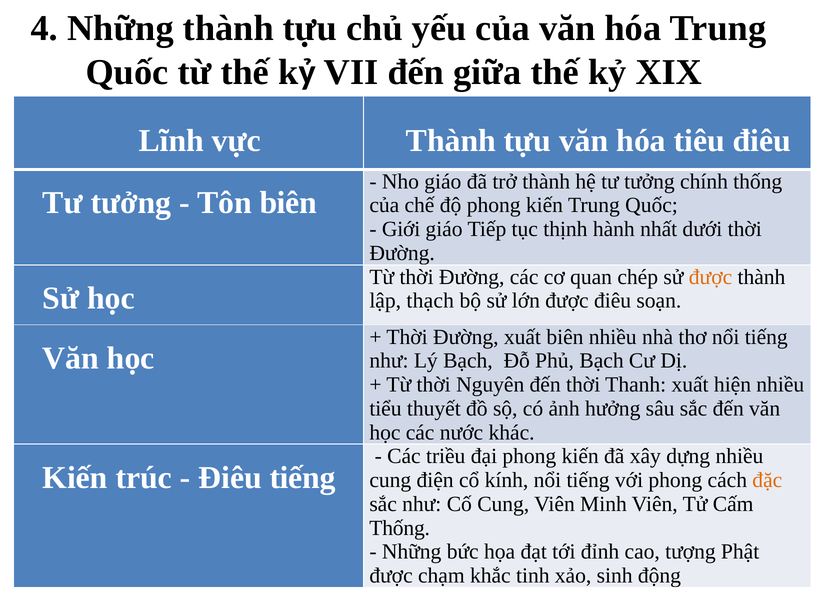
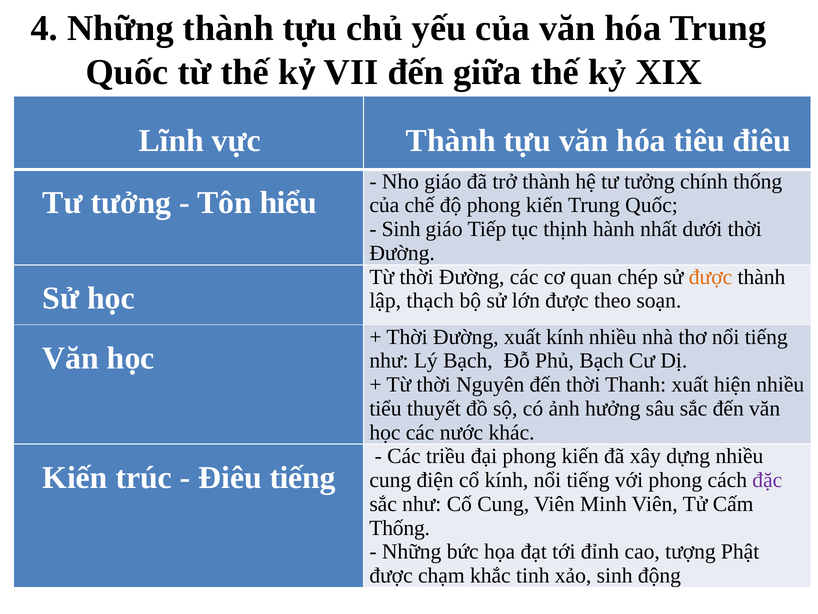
Tôn biên: biên -> hiểu
Giới at (401, 229): Giới -> Sinh
được điêu: điêu -> theo
xuất biên: biên -> kính
đặc colour: orange -> purple
